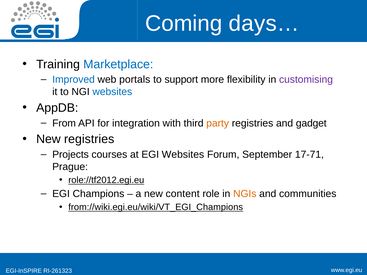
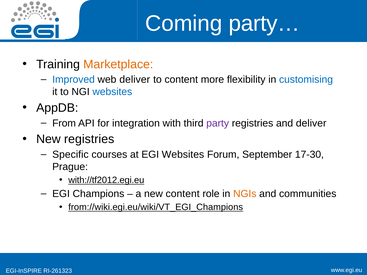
days…: days… -> party…
Marketplace colour: blue -> orange
web portals: portals -> deliver
to support: support -> content
customising colour: purple -> blue
party colour: orange -> purple
and gadget: gadget -> deliver
Projects: Projects -> Specific
17-71: 17-71 -> 17-30
role://tf2012.egi.eu: role://tf2012.egi.eu -> with://tf2012.egi.eu
